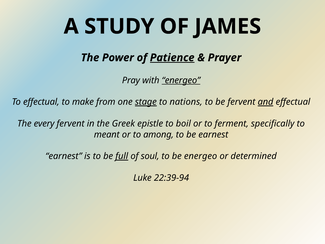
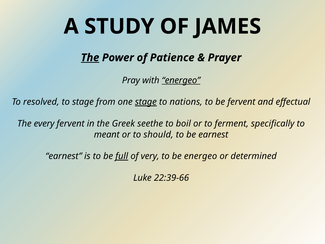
The at (90, 58) underline: none -> present
Patience underline: present -> none
To effectual: effectual -> resolved
to make: make -> stage
and underline: present -> none
epistle: epistle -> seethe
among: among -> should
soul: soul -> very
22:39-94: 22:39-94 -> 22:39-66
